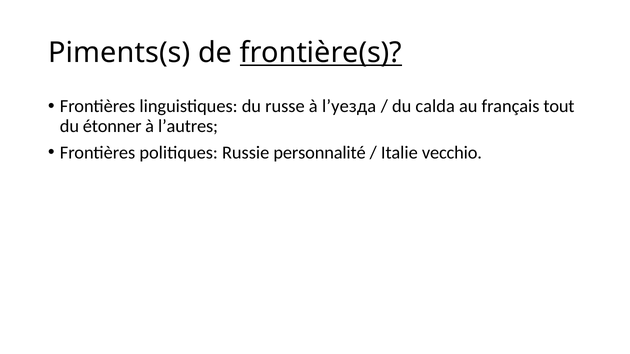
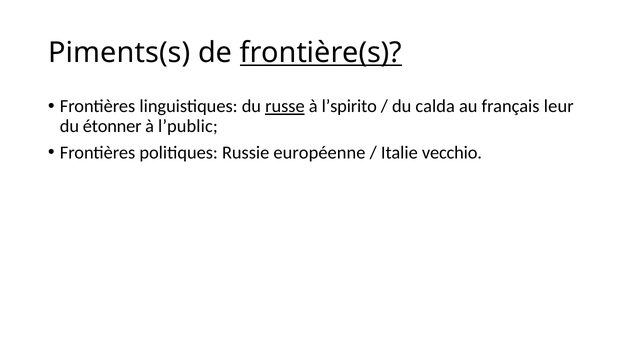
russe underline: none -> present
l’уезда: l’уезда -> l’spirito
tout: tout -> leur
l’autres: l’autres -> l’public
personnalité: personnalité -> européenne
